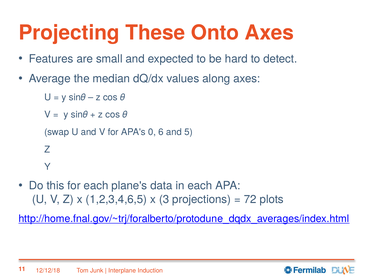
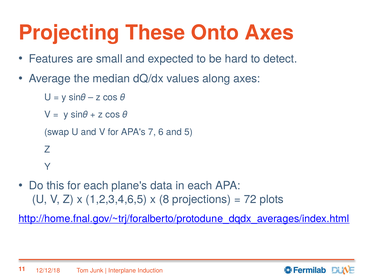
0: 0 -> 7
3: 3 -> 8
